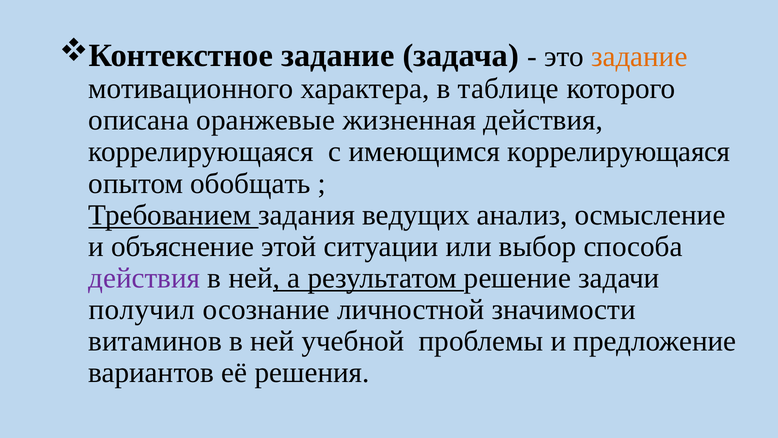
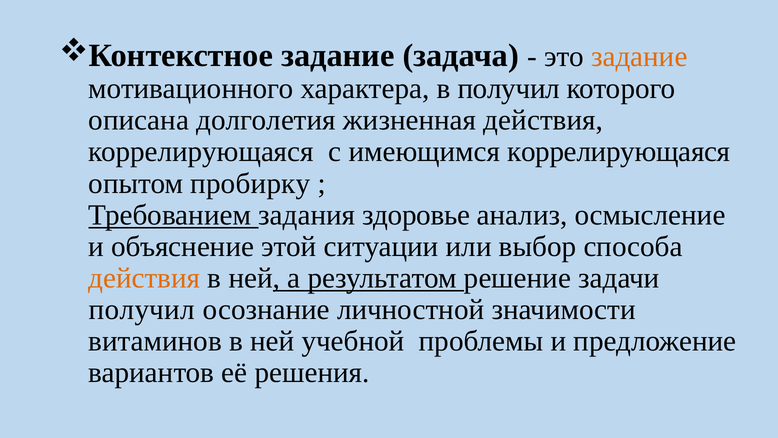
в таблице: таблице -> получил
оранжевые: оранжевые -> долголетия
обобщать: обобщать -> пробирку
ведущих: ведущих -> здоровье
действия at (144, 278) colour: purple -> orange
